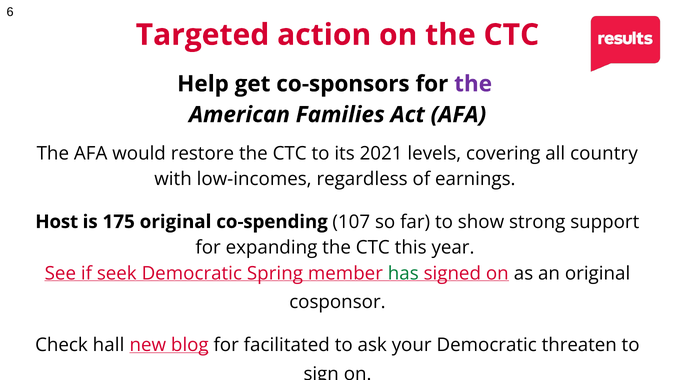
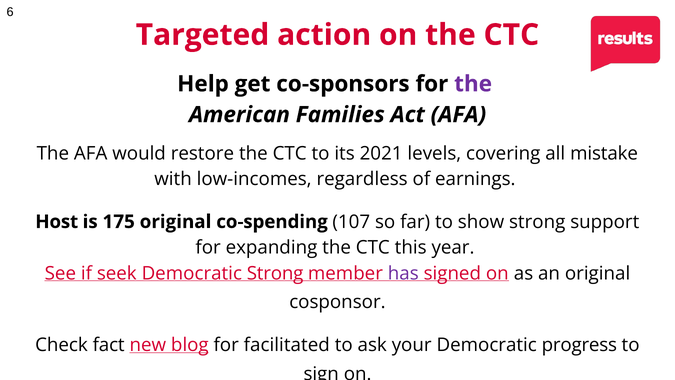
country: country -> mistake
Democratic Spring: Spring -> Strong
has colour: green -> purple
hall: hall -> fact
threaten: threaten -> progress
